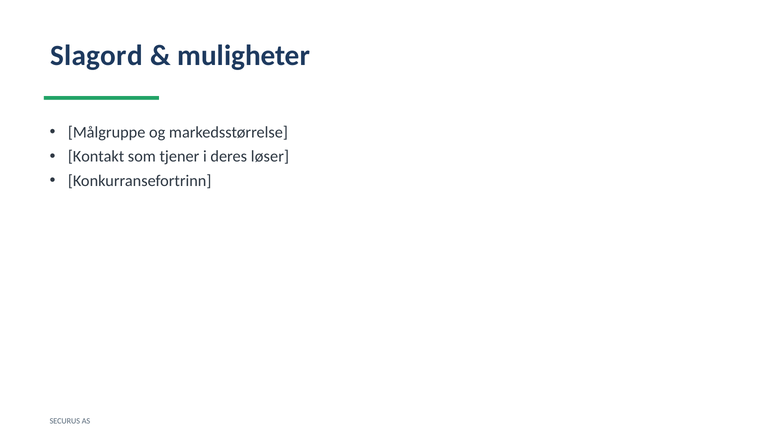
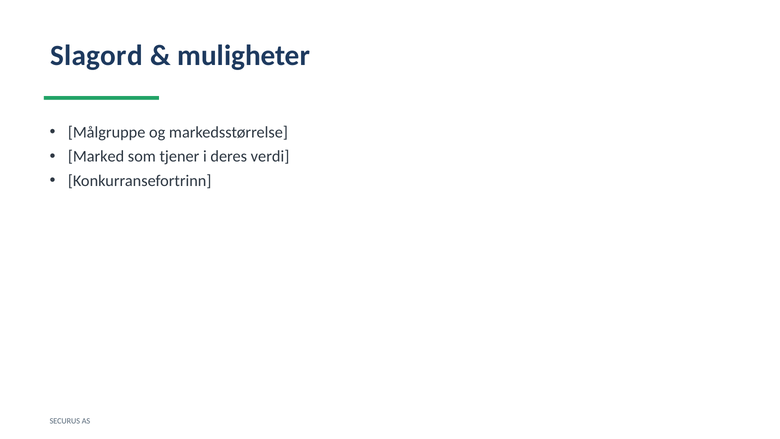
Kontakt: Kontakt -> Marked
løser: løser -> verdi
